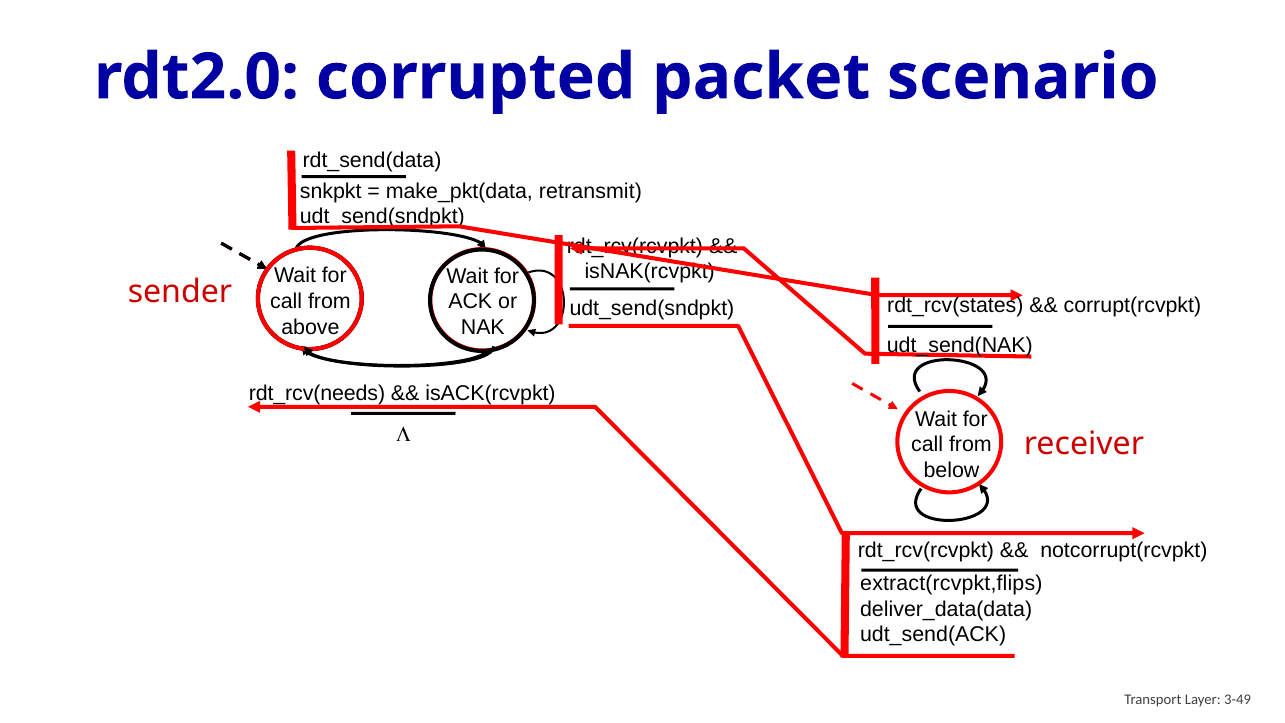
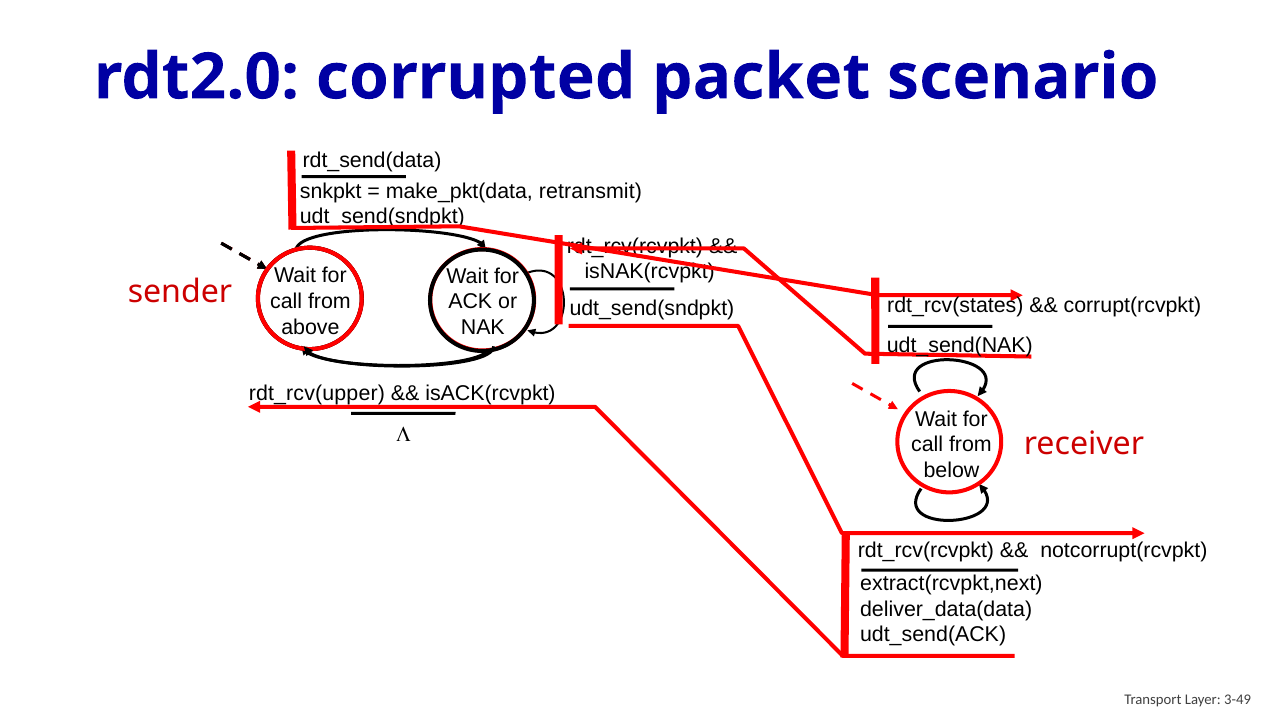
rdt_rcv(needs: rdt_rcv(needs -> rdt_rcv(upper
extract(rcvpkt,flips: extract(rcvpkt,flips -> extract(rcvpkt,next
